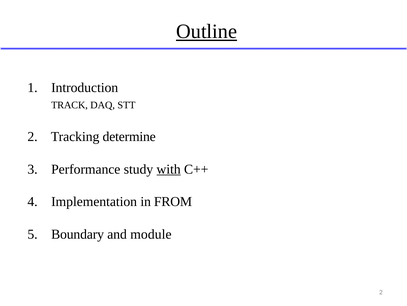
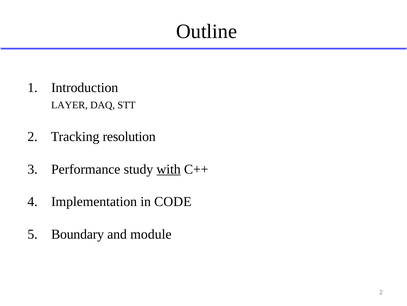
Outline underline: present -> none
TRACK: TRACK -> LAYER
determine: determine -> resolution
FROM: FROM -> CODE
